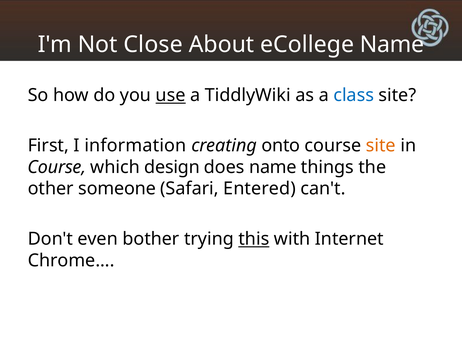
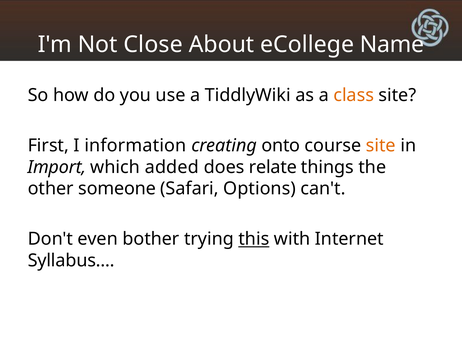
use underline: present -> none
class colour: blue -> orange
Course at (57, 167): Course -> Import
design: design -> added
does name: name -> relate
Entered: Entered -> Options
Chrome: Chrome -> Syllabus
